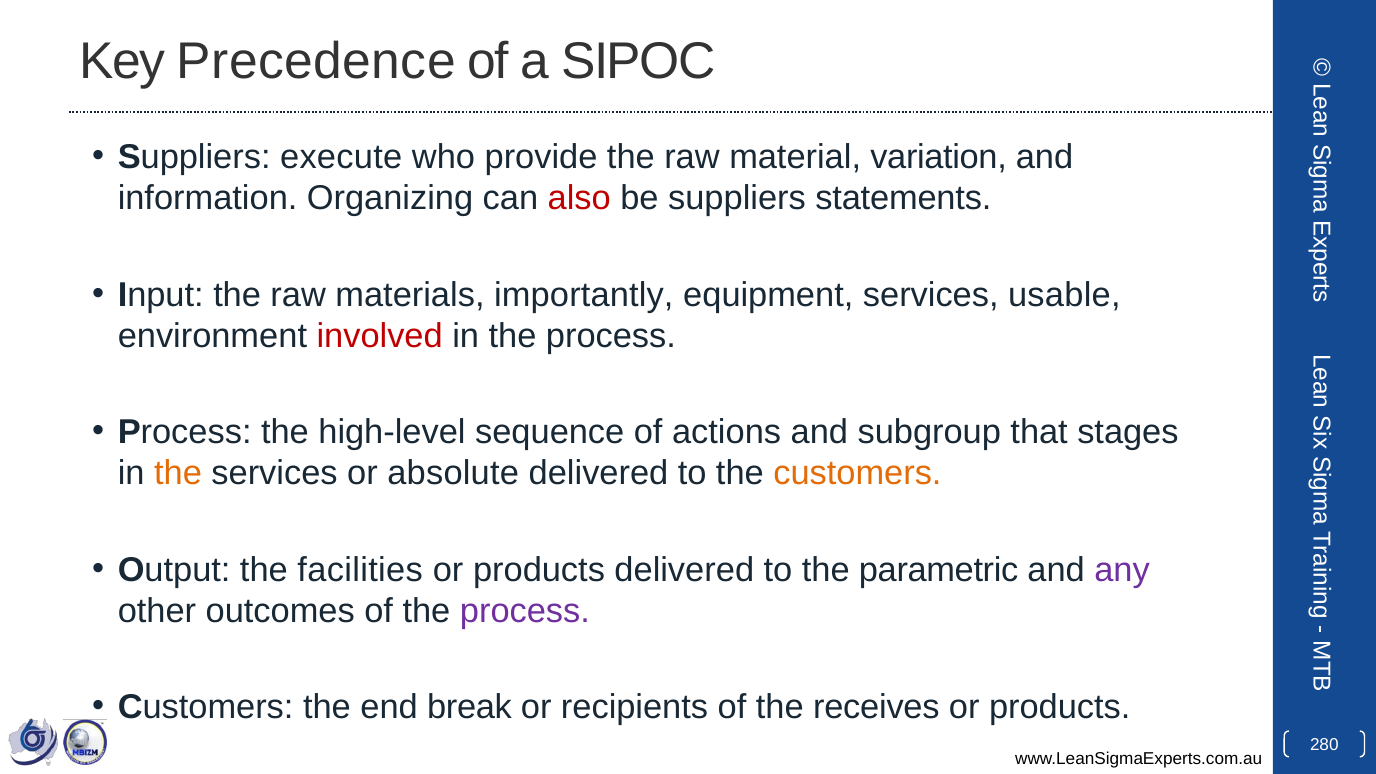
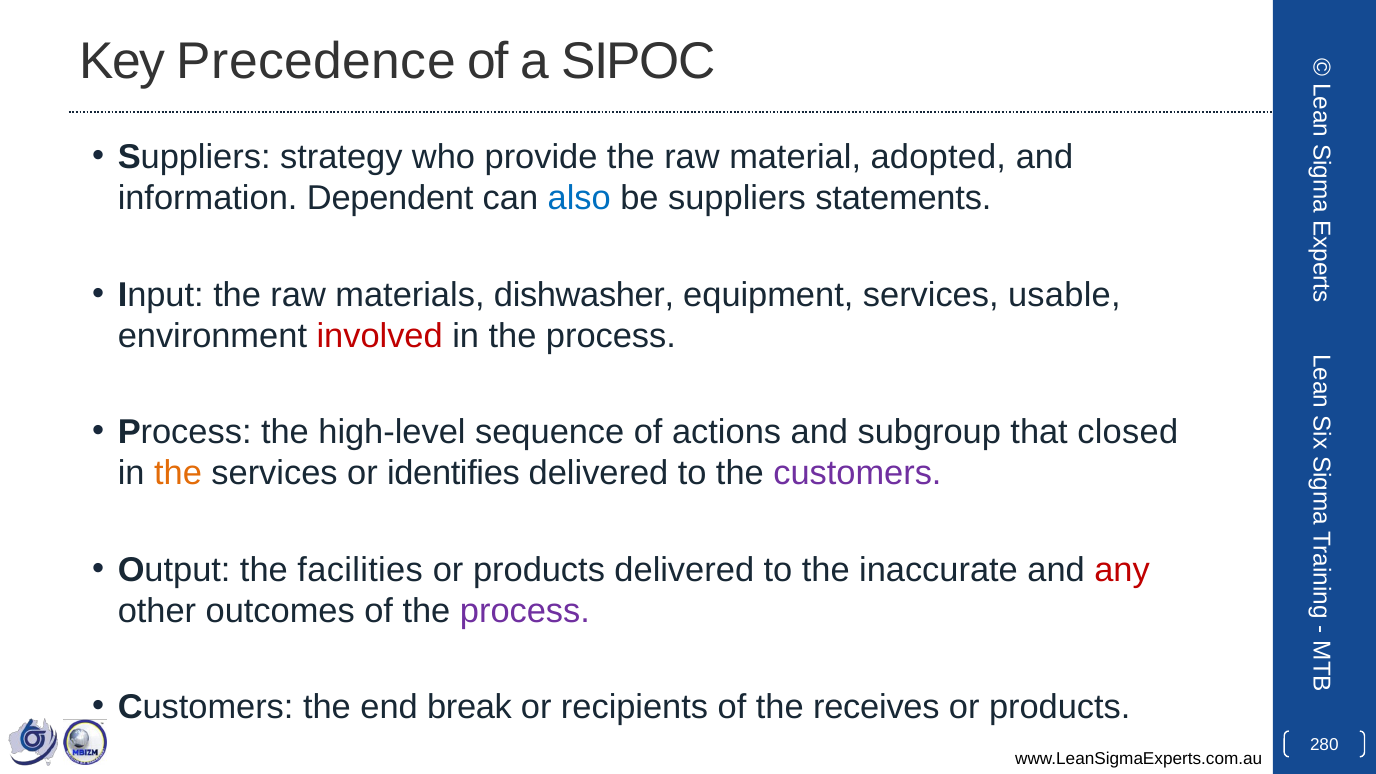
execute: execute -> strategy
variation: variation -> adopted
Organizing: Organizing -> Dependent
also colour: red -> blue
importantly: importantly -> dishwasher
stages: stages -> closed
absolute: absolute -> identifies
customers at (857, 474) colour: orange -> purple
parametric: parametric -> inaccurate
any colour: purple -> red
